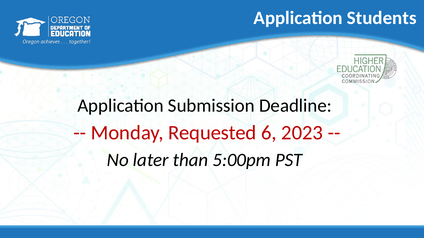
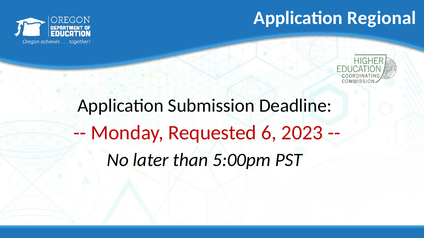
Students: Students -> Regional
